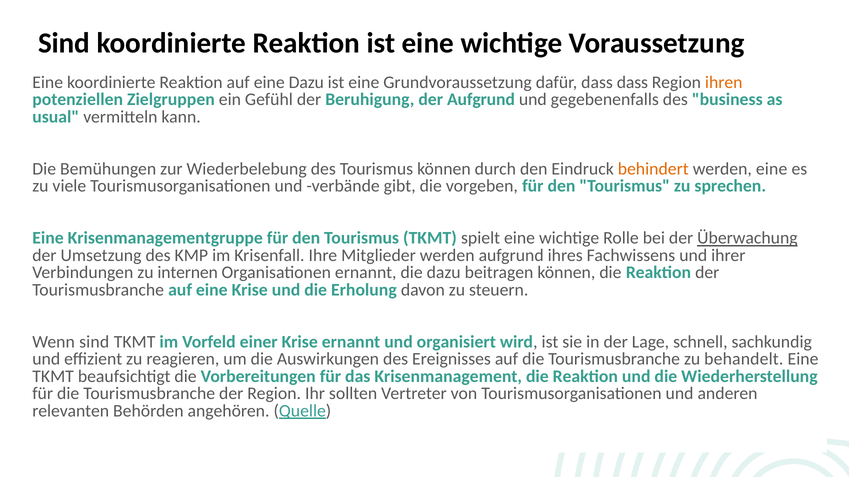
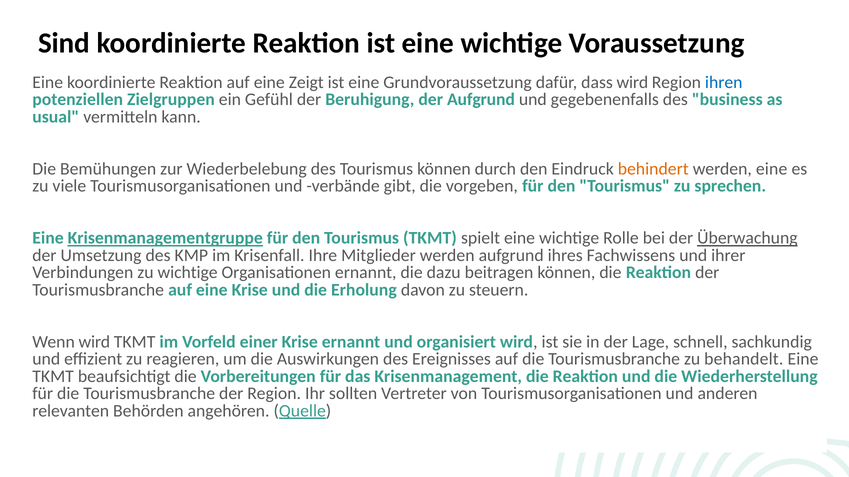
eine Dazu: Dazu -> Zeigt
dass dass: dass -> wird
ihren colour: orange -> blue
Krisenmanagementgruppe underline: none -> present
zu internen: internen -> wichtige
Wenn sind: sind -> wird
